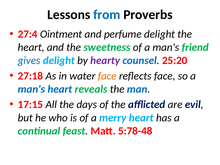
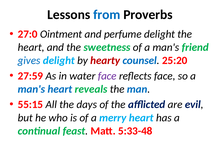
27:4: 27:4 -> 27:0
hearty colour: purple -> red
27:18: 27:18 -> 27:59
face at (107, 76) colour: orange -> purple
17:15: 17:15 -> 55:15
5:78-48: 5:78-48 -> 5:33-48
